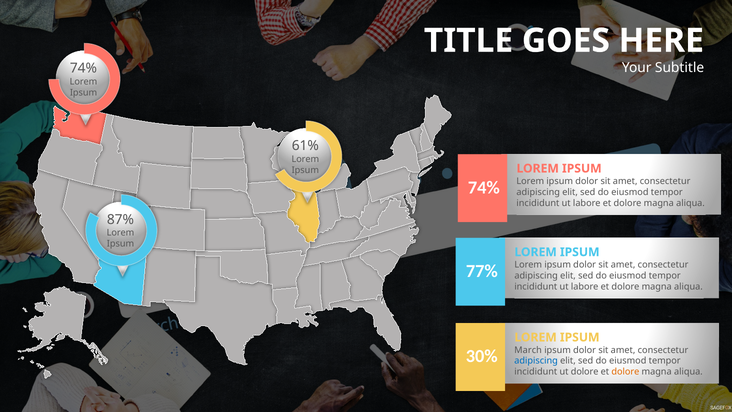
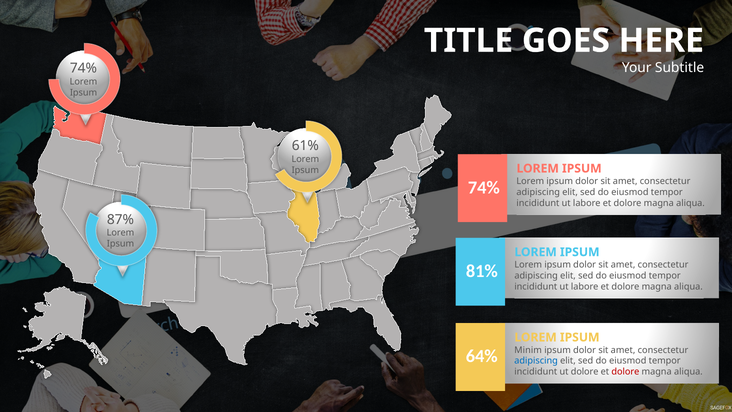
77%: 77% -> 81%
March: March -> Minim
30%: 30% -> 64%
dolore at (625, 372) colour: orange -> red
